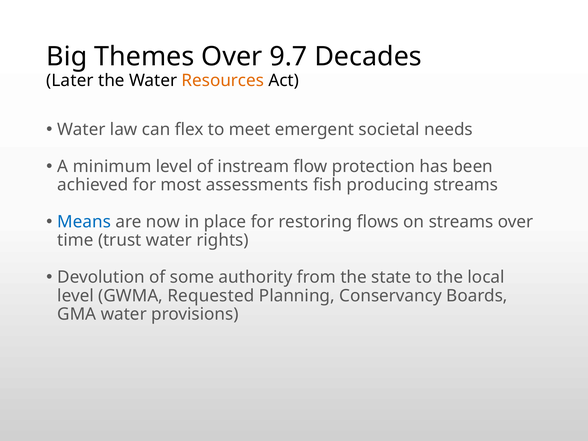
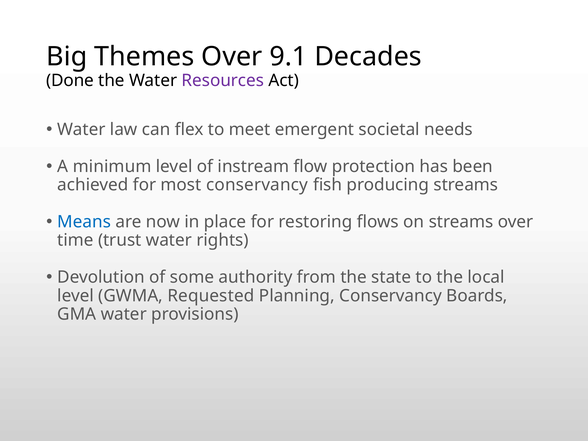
9.7: 9.7 -> 9.1
Later: Later -> Done
Resources colour: orange -> purple
most assessments: assessments -> conservancy
